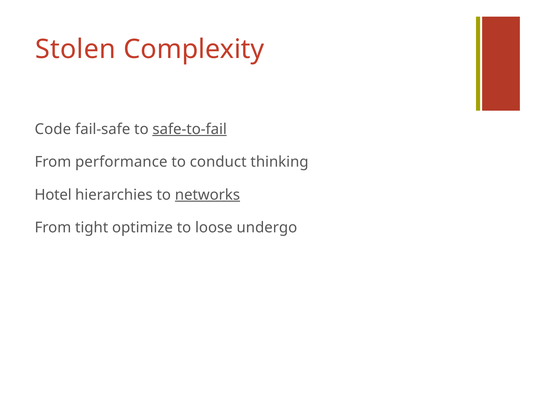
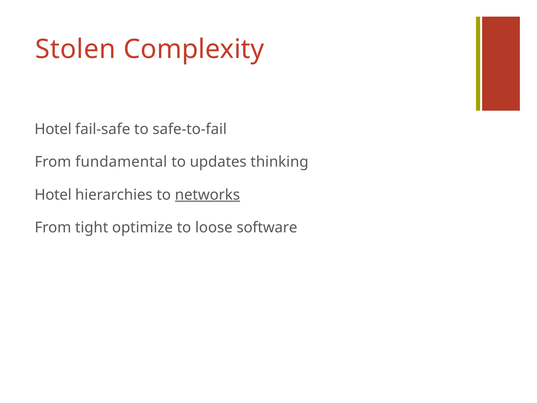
Code at (53, 129): Code -> Hotel
safe-to-fail underline: present -> none
performance: performance -> fundamental
conduct: conduct -> updates
undergo: undergo -> software
